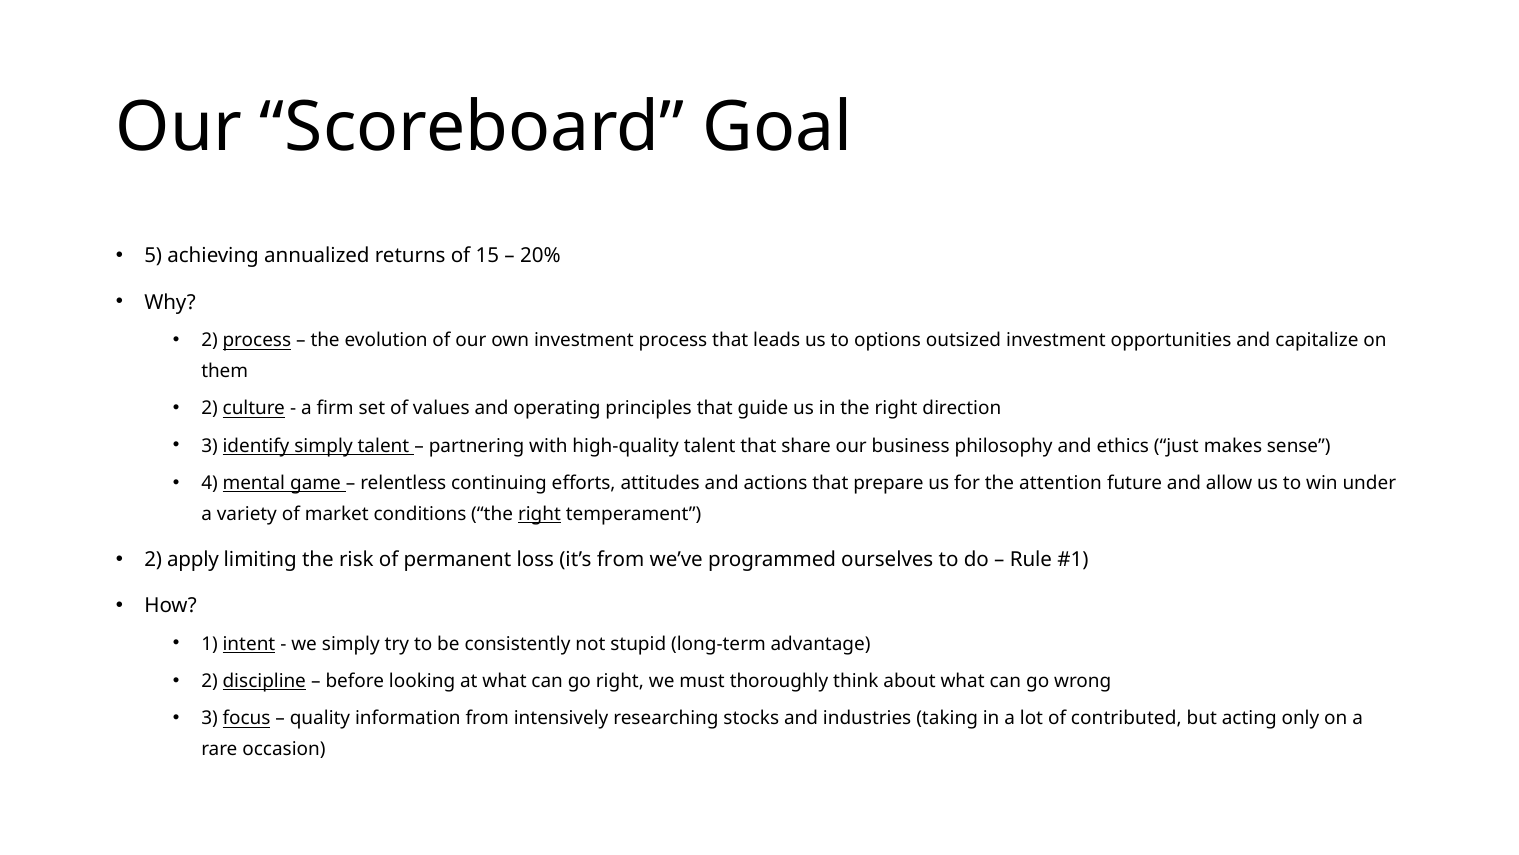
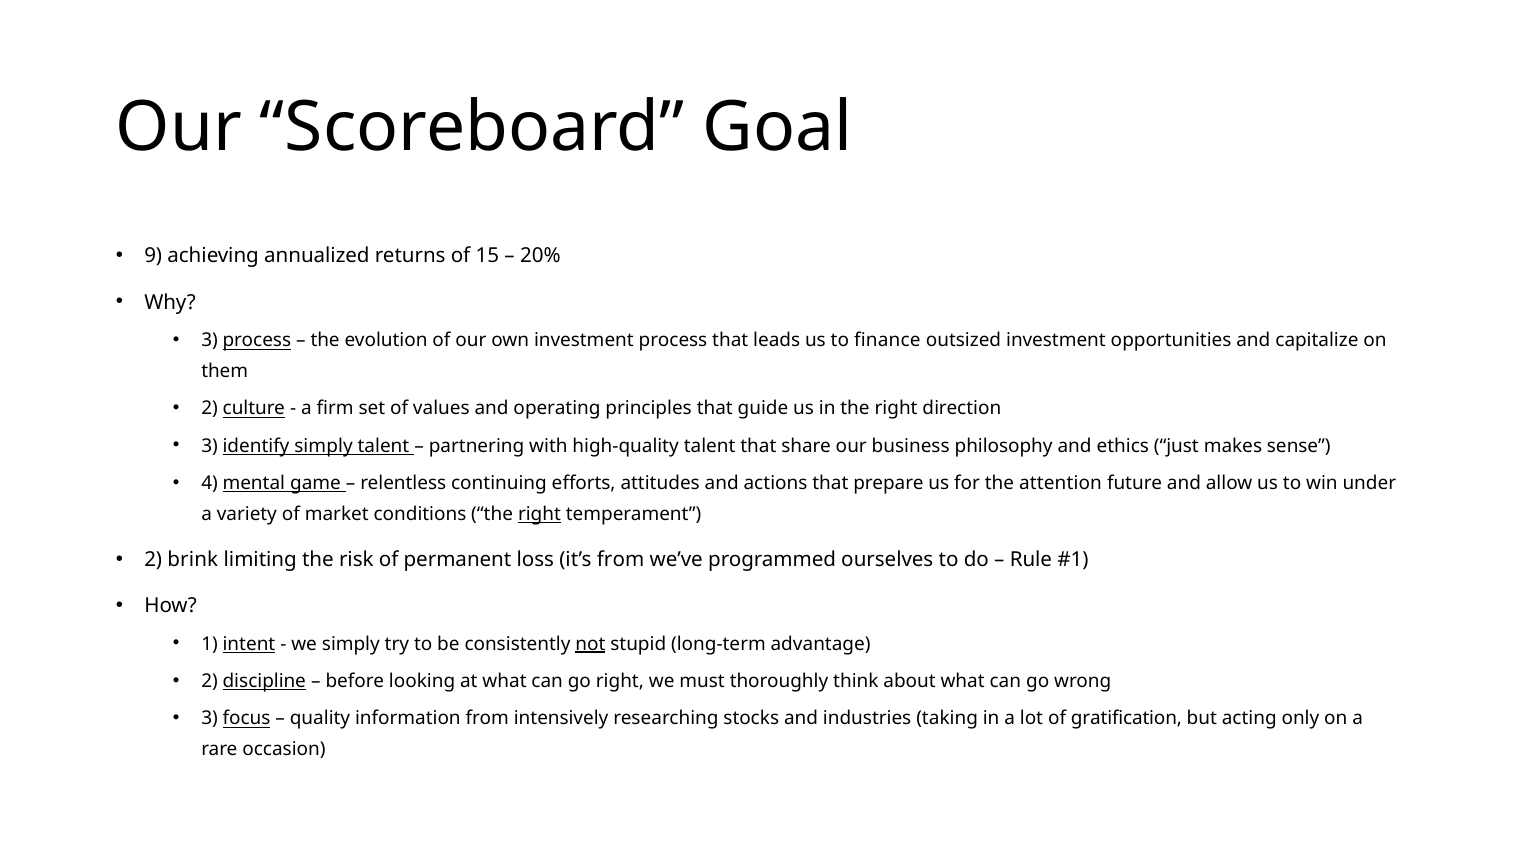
5: 5 -> 9
2 at (210, 340): 2 -> 3
options: options -> finance
apply: apply -> brink
not underline: none -> present
contributed: contributed -> gratification
